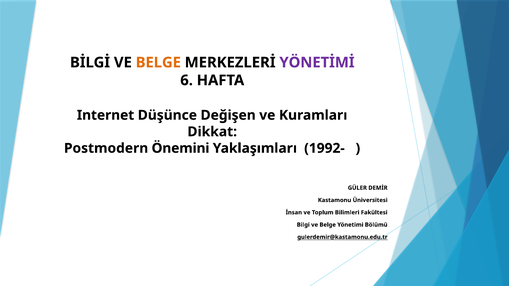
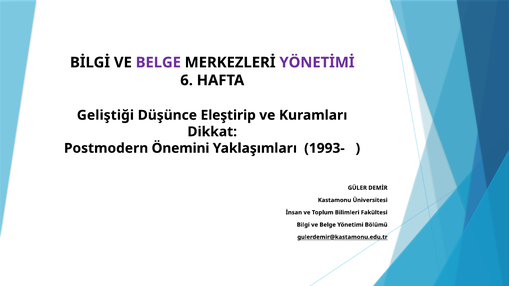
BELGE at (158, 63) colour: orange -> purple
Internet: Internet -> Geliştiği
Değişen: Değişen -> Eleştirip
1992-: 1992- -> 1993-
